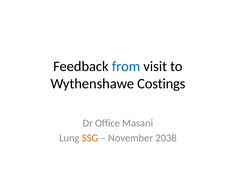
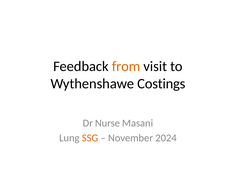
from colour: blue -> orange
Office: Office -> Nurse
2038: 2038 -> 2024
